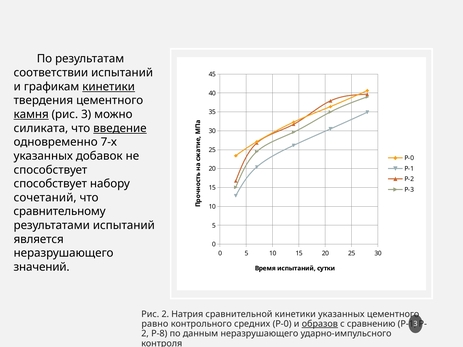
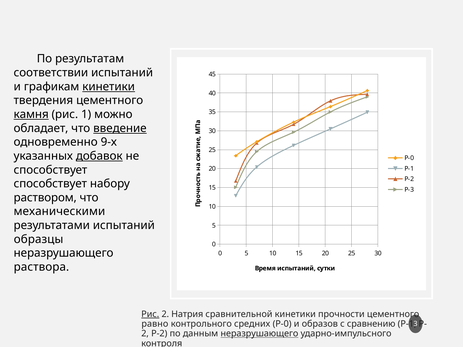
рис 3: 3 -> 1
силиката: силиката -> обладает
7-х: 7-х -> 9-х
добавок underline: none -> present
сочетаний: сочетаний -> раствором
сравнительному: сравнительному -> механическими
является: является -> образцы
значений: значений -> раствора
Рис at (150, 314) underline: none -> present
кинетики указанных: указанных -> прочности
образов underline: present -> none
2 Р-8: Р-8 -> Р-2
неразрушающего at (259, 334) underline: none -> present
